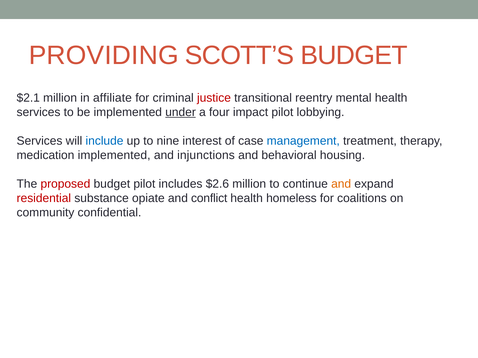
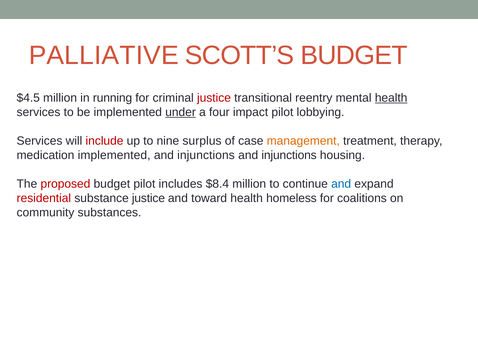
PROVIDING: PROVIDING -> PALLIATIVE
$2.1: $2.1 -> $4.5
affiliate: affiliate -> running
health at (391, 98) underline: none -> present
include colour: blue -> red
interest: interest -> surplus
management colour: blue -> orange
behavioral at (289, 155): behavioral -> injunctions
$2.6: $2.6 -> $8.4
and at (341, 184) colour: orange -> blue
substance opiate: opiate -> justice
conflict: conflict -> toward
confidential: confidential -> substances
